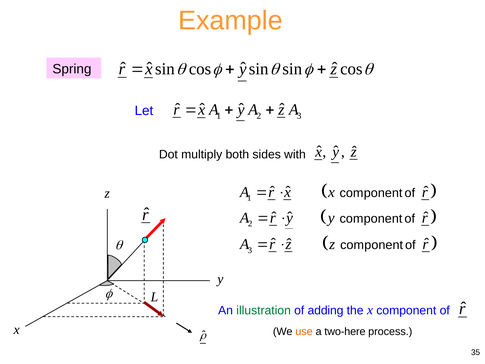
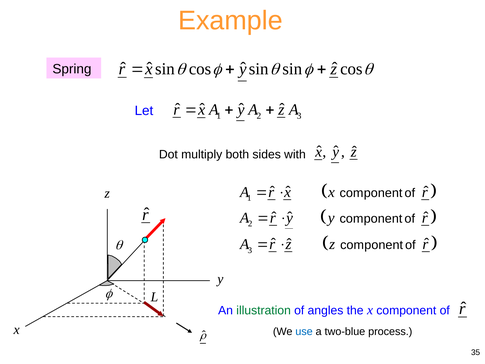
adding: adding -> angles
use colour: orange -> blue
two-here: two-here -> two-blue
